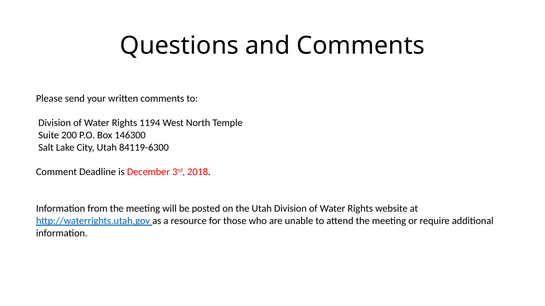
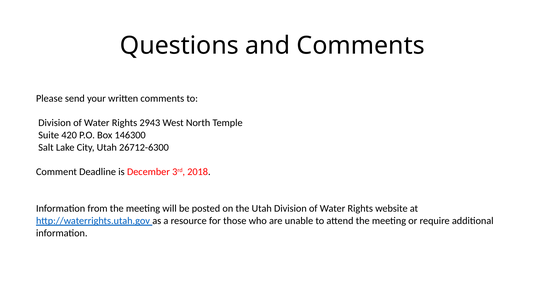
1194: 1194 -> 2943
200: 200 -> 420
84119-6300: 84119-6300 -> 26712-6300
